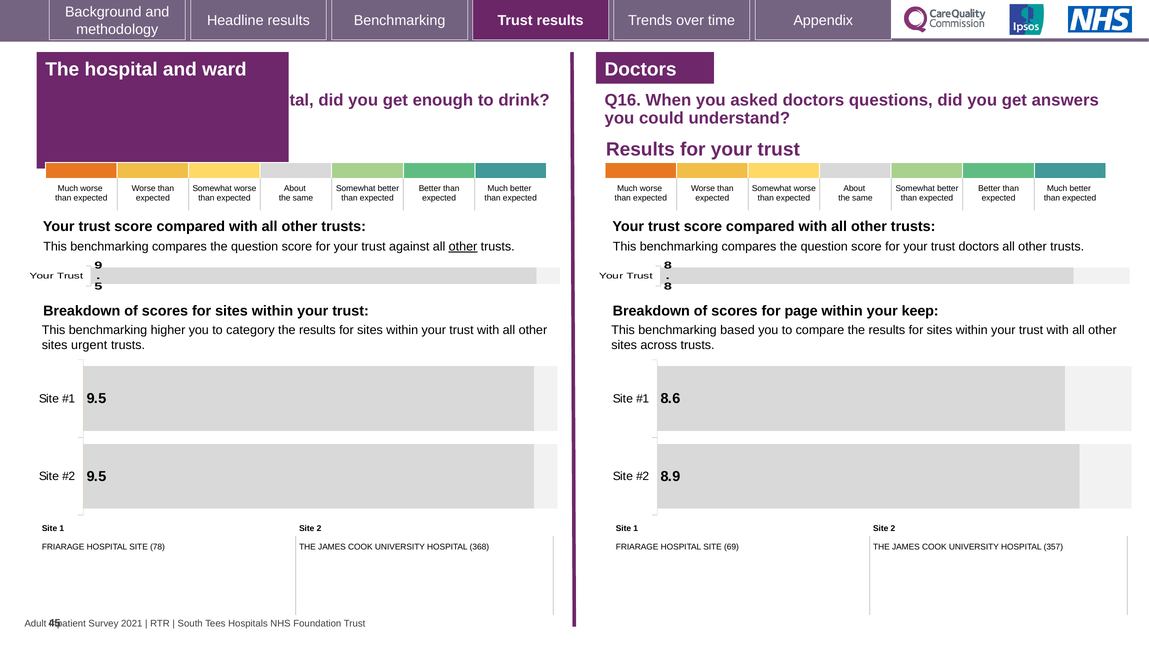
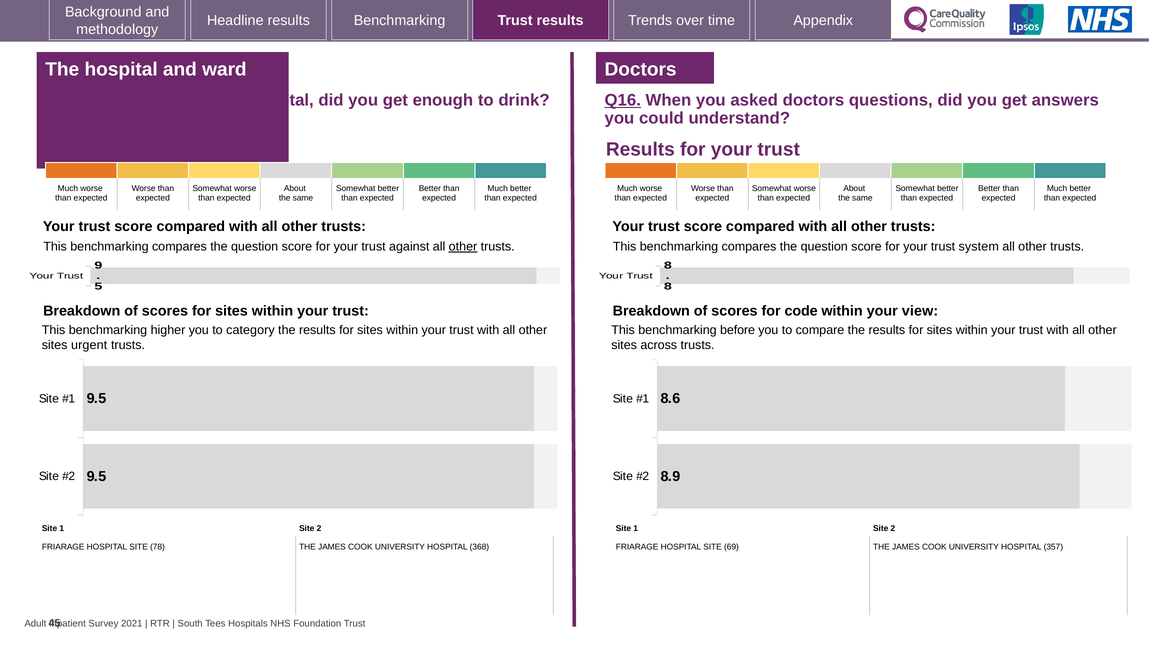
Q16 underline: none -> present
trust doctors: doctors -> system
page: page -> code
keep: keep -> view
based: based -> before
